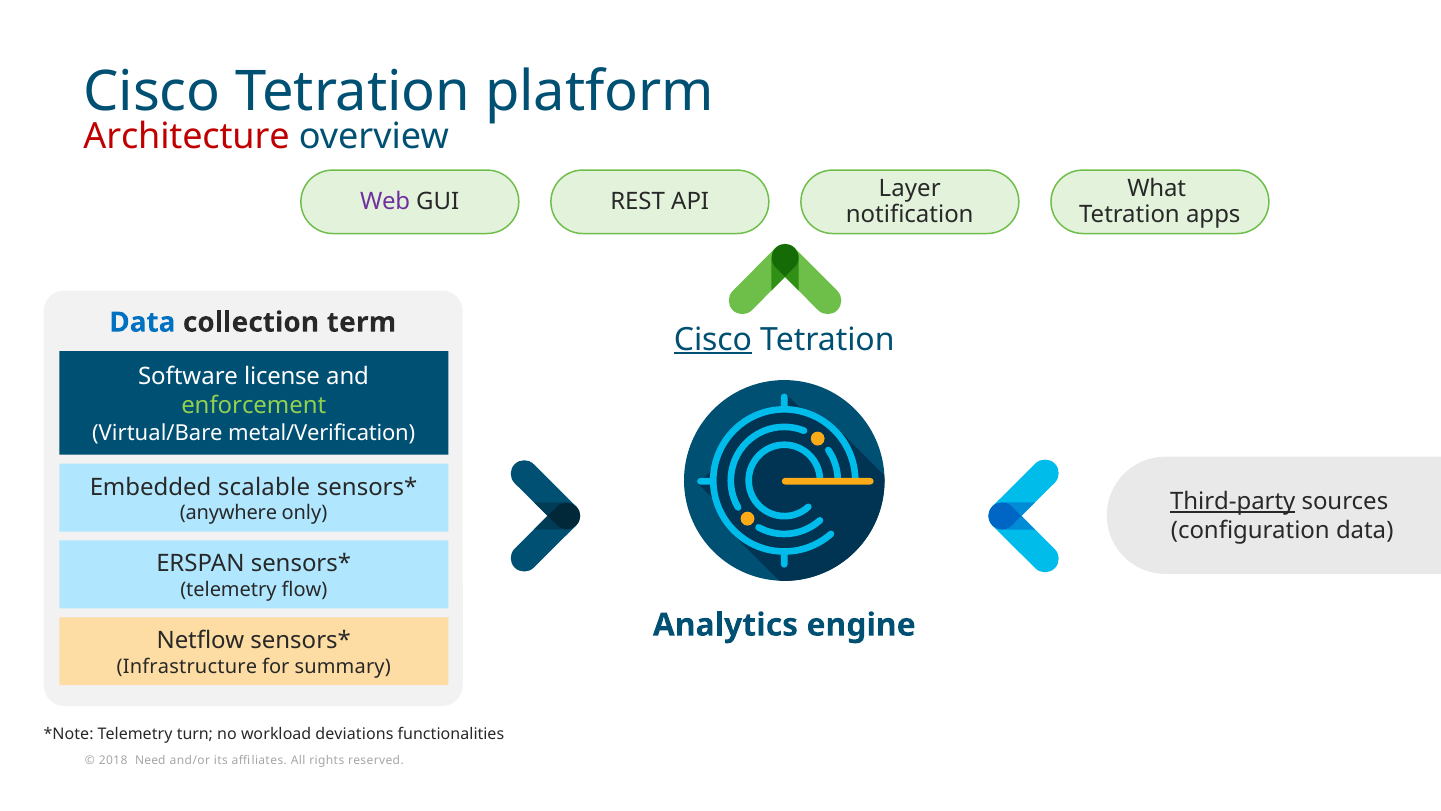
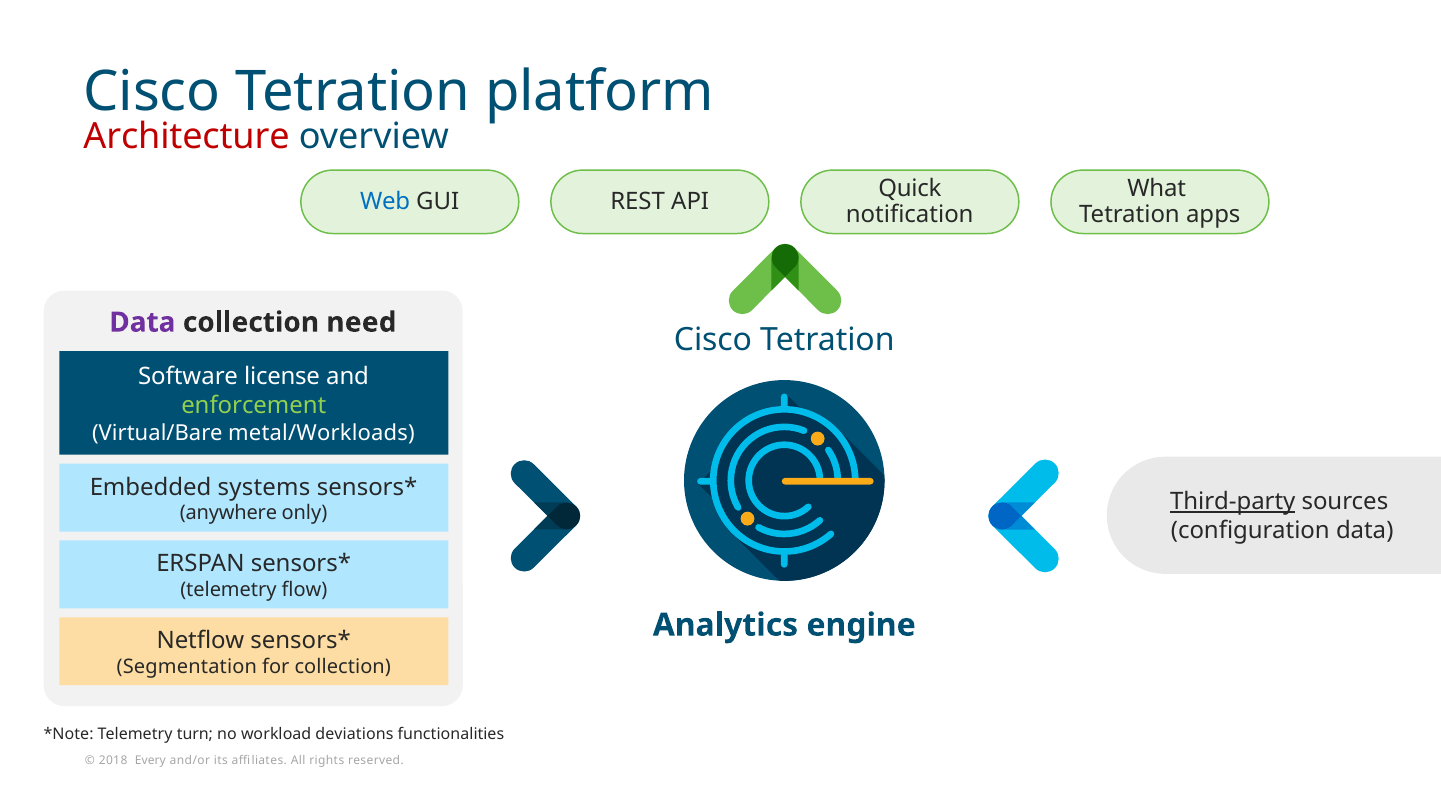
Layer: Layer -> Quick
Web colour: purple -> blue
Data at (142, 322) colour: blue -> purple
term: term -> need
Cisco at (713, 339) underline: present -> none
metal/Verification: metal/Verification -> metal/Workloads
scalable: scalable -> systems
Infrastructure: Infrastructure -> Segmentation
for summary: summary -> collection
Need: Need -> Every
